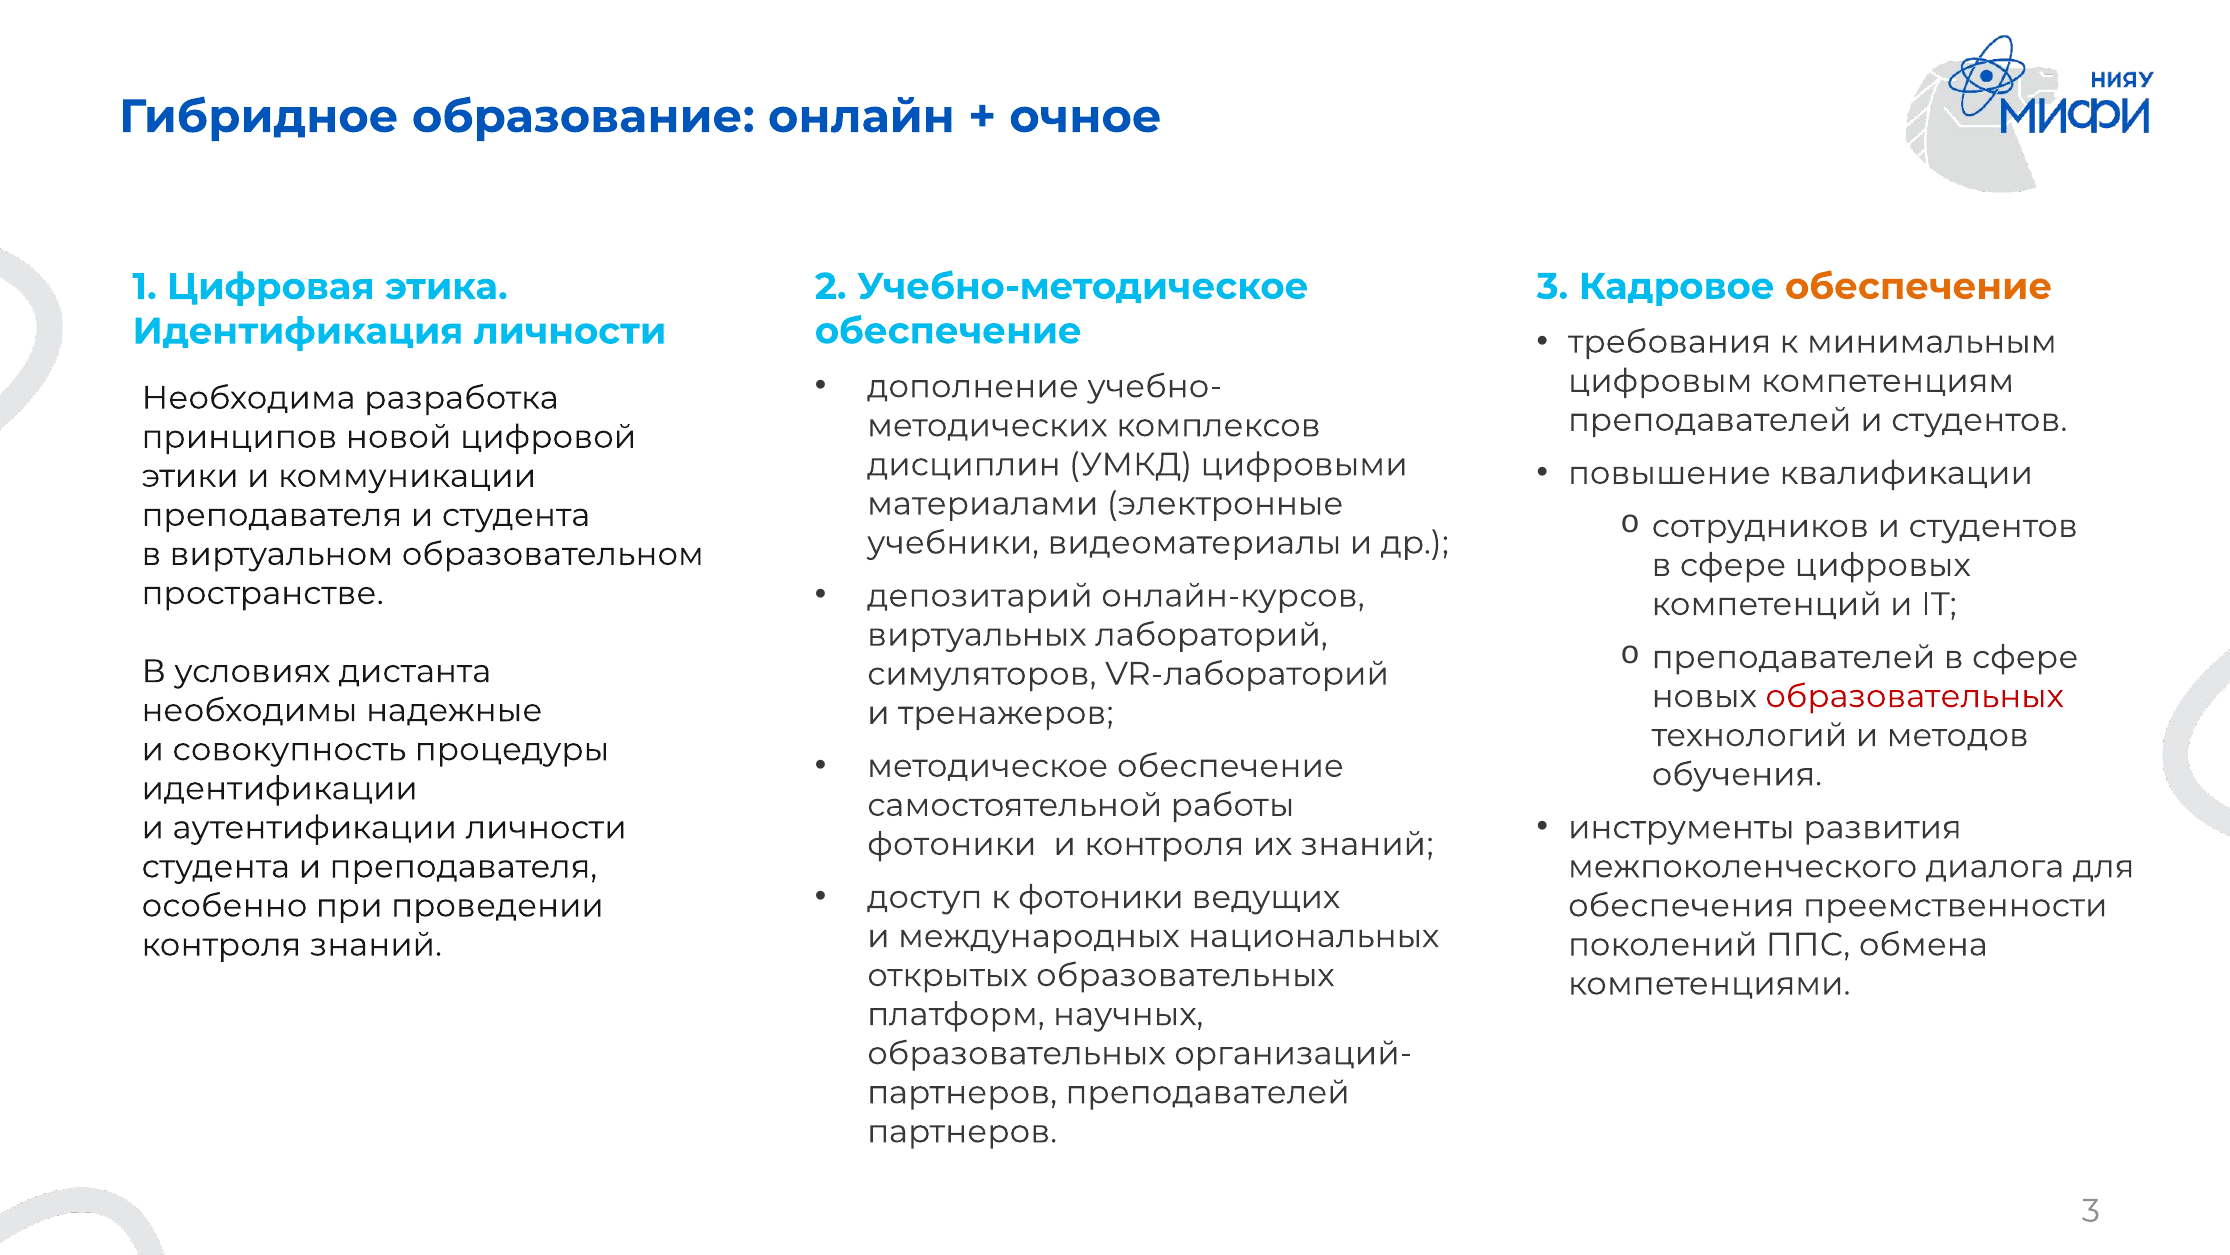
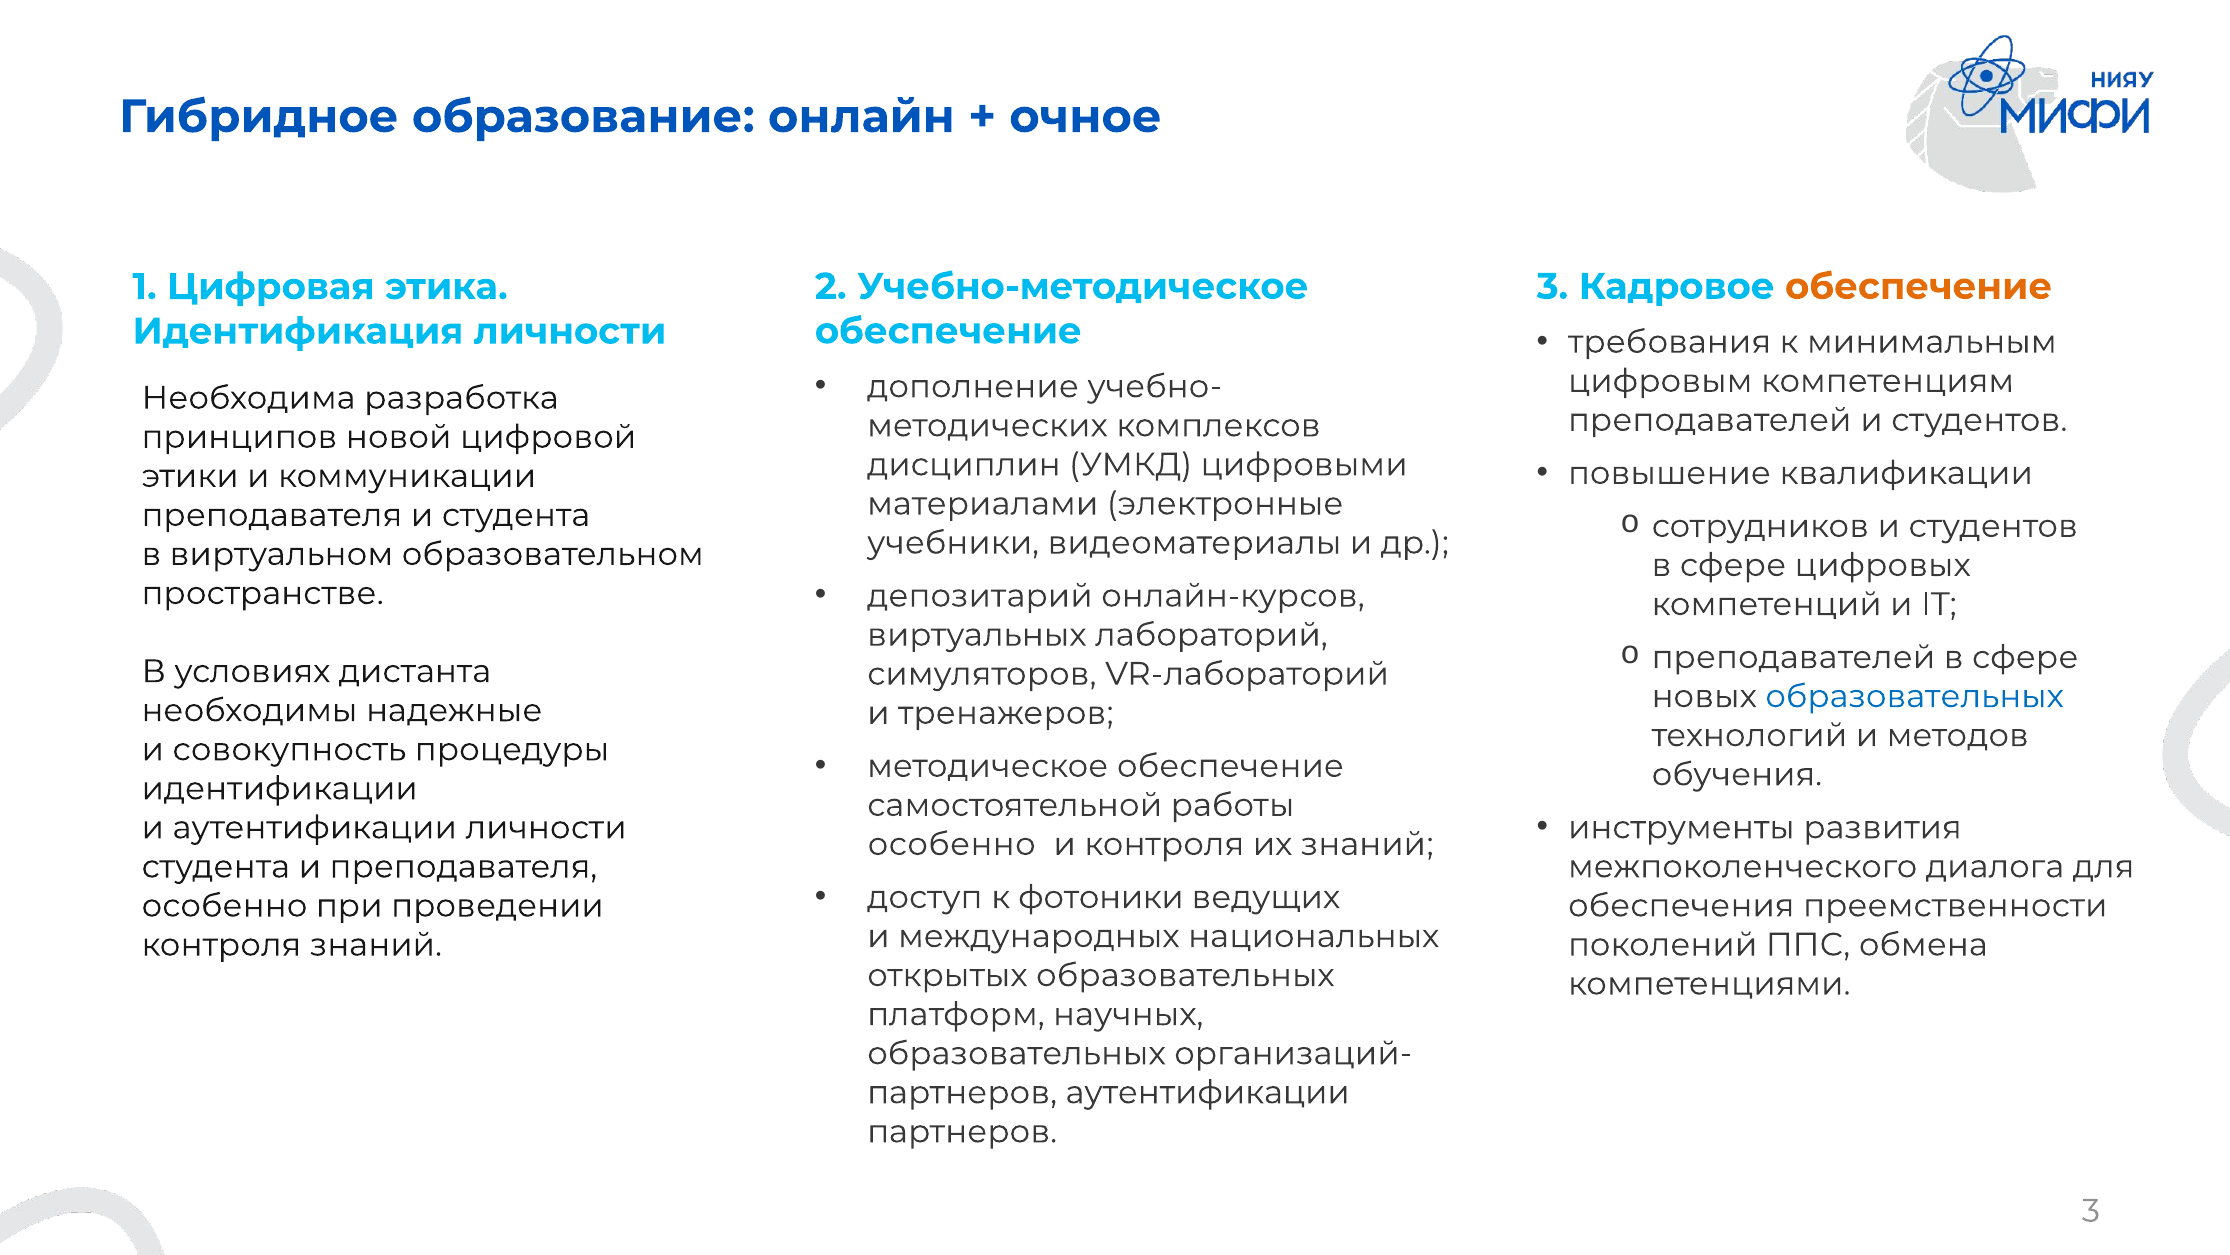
образовательных at (1915, 696) colour: red -> blue
фотоники at (952, 844): фотоники -> особенно
партнеров преподавателей: преподавателей -> аутентификации
